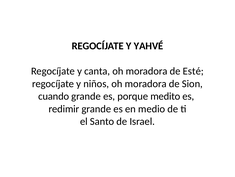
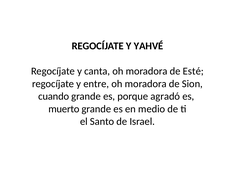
niños: niños -> entre
medito: medito -> agradó
redimir: redimir -> muerto
